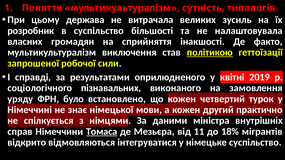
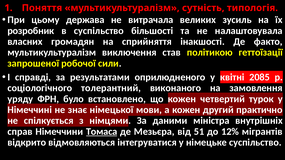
політикою underline: present -> none
2019: 2019 -> 2085
пізнавальних: пізнавальних -> толерантний
11: 11 -> 51
18%: 18% -> 12%
